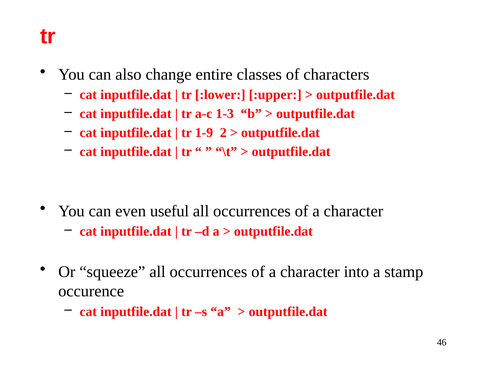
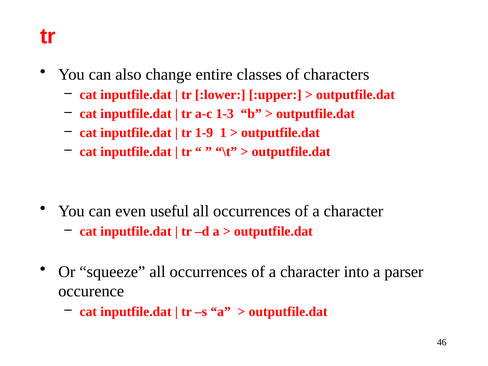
2: 2 -> 1
stamp: stamp -> parser
